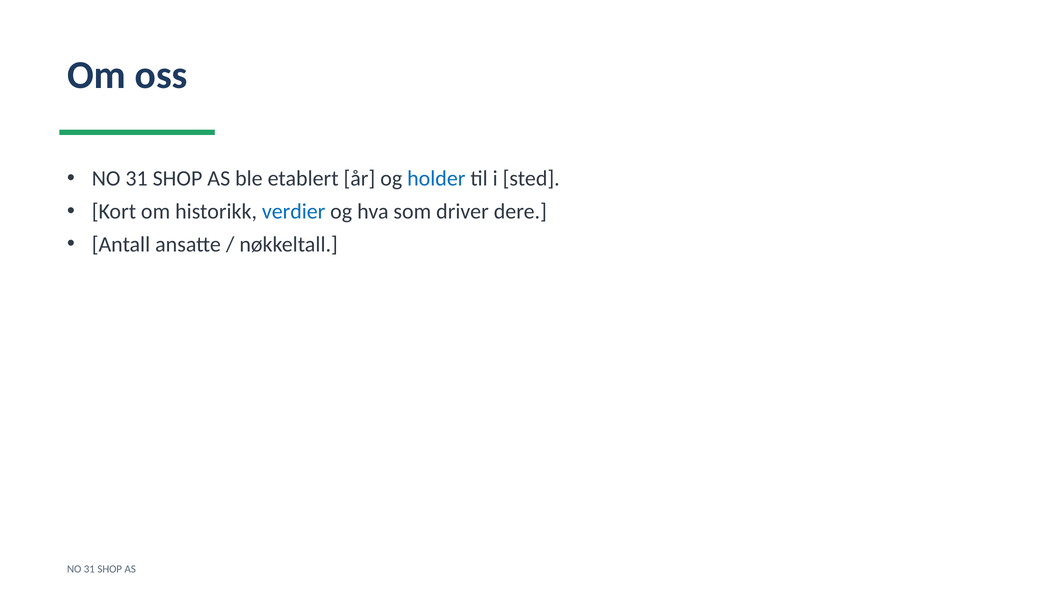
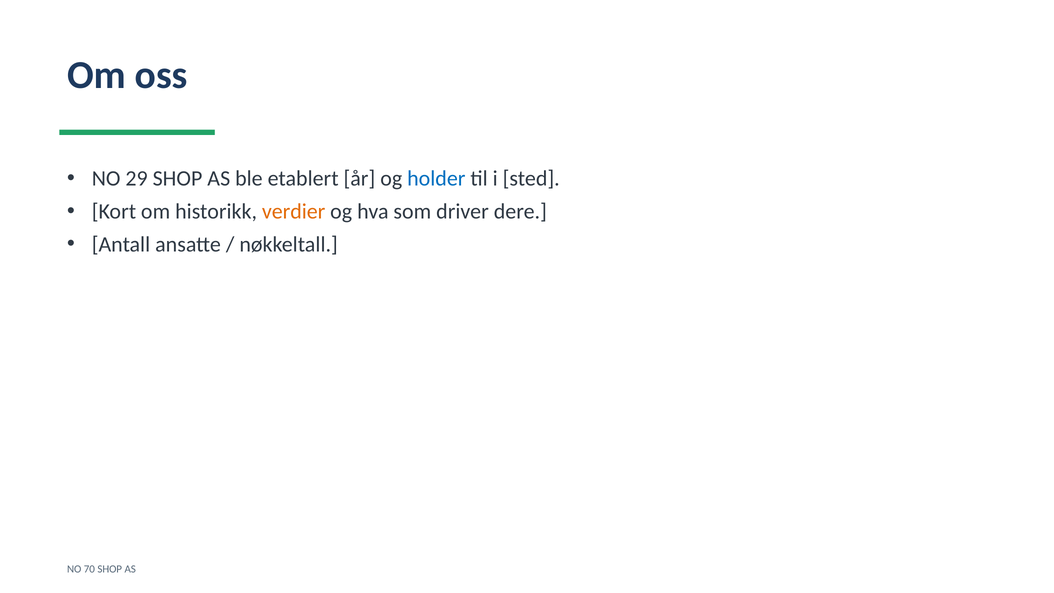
31 at (137, 179): 31 -> 29
verdier colour: blue -> orange
31 at (89, 569): 31 -> 70
